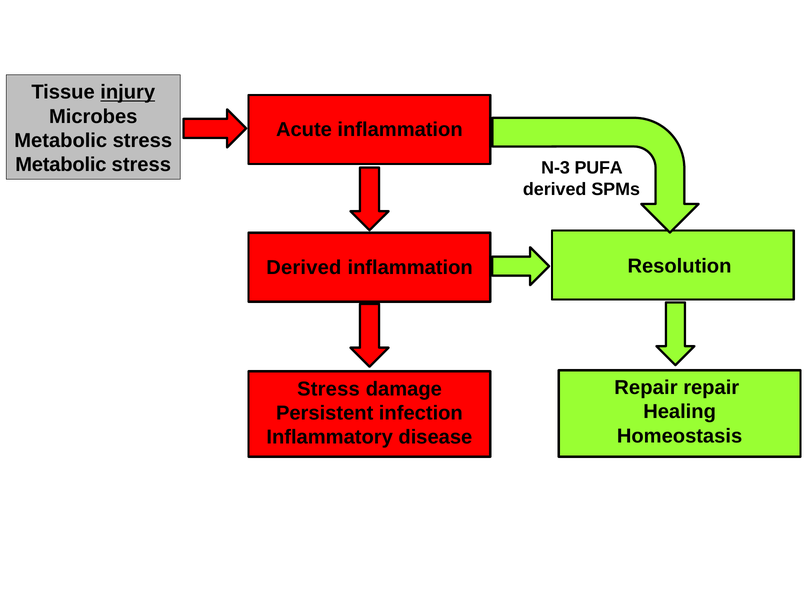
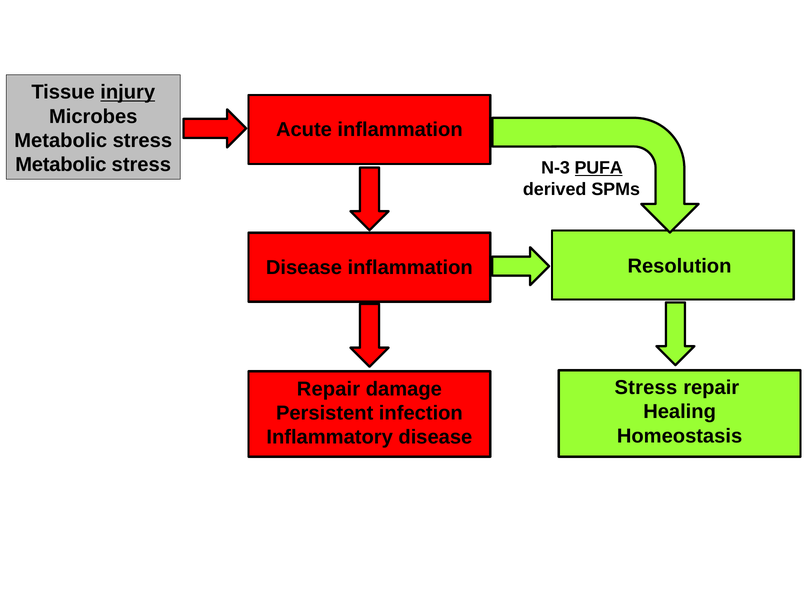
PUFA underline: none -> present
Derived at (304, 268): Derived -> Disease
Repair at (646, 388): Repair -> Stress
Stress at (328, 389): Stress -> Repair
